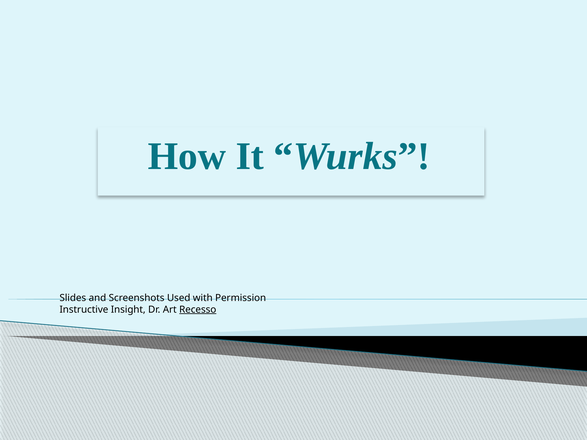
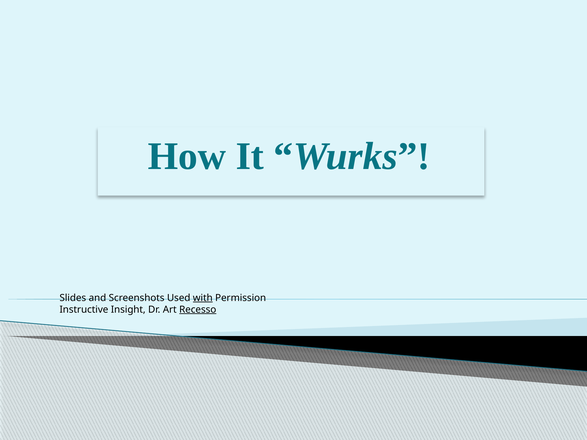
with underline: none -> present
